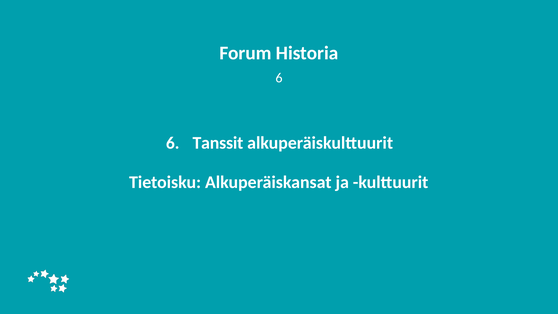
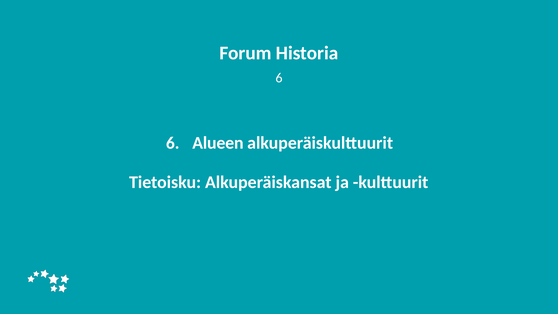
Tanssit: Tanssit -> Alueen
